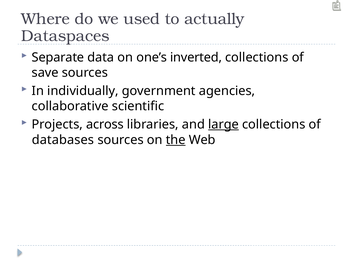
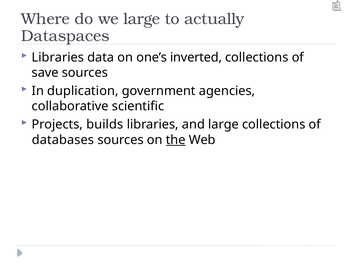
we used: used -> large
Separate at (58, 57): Separate -> Libraries
individually: individually -> duplication
across: across -> builds
large at (223, 124) underline: present -> none
